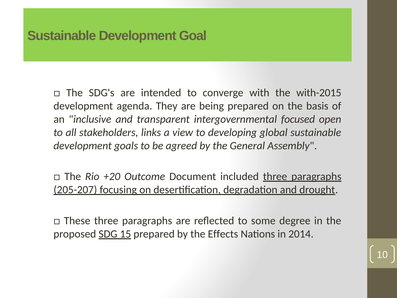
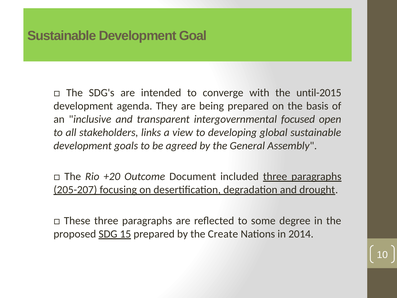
with-2015: with-2015 -> until-2015
Effects: Effects -> Create
